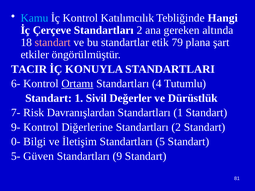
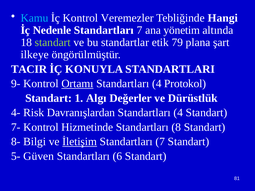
Katılımcılık: Katılımcılık -> Veremezler
Çerçeve: Çerçeve -> Nedenle
2 at (140, 30): 2 -> 7
gereken: gereken -> yönetim
standart at (53, 42) colour: pink -> light green
etkiler: etkiler -> ilkeye
6-: 6- -> 9-
Tutumlu: Tutumlu -> Protokol
Sivil: Sivil -> Algı
7-: 7- -> 4-
1 at (178, 113): 1 -> 4
9-: 9- -> 7-
Diğerlerine: Diğerlerine -> Hizmetinde
2 at (176, 127): 2 -> 8
0-: 0- -> 8-
İletişim underline: none -> present
5 at (160, 142): 5 -> 7
9: 9 -> 6
